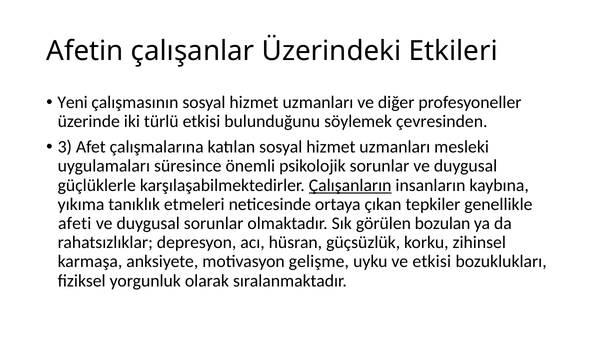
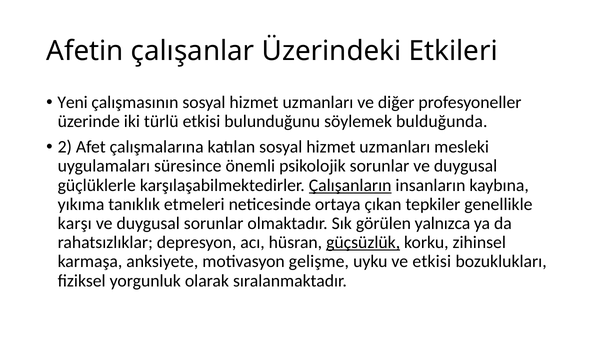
çevresinden: çevresinden -> bulduğunda
3: 3 -> 2
afeti: afeti -> karşı
bozulan: bozulan -> yalnızca
güçsüzlük underline: none -> present
